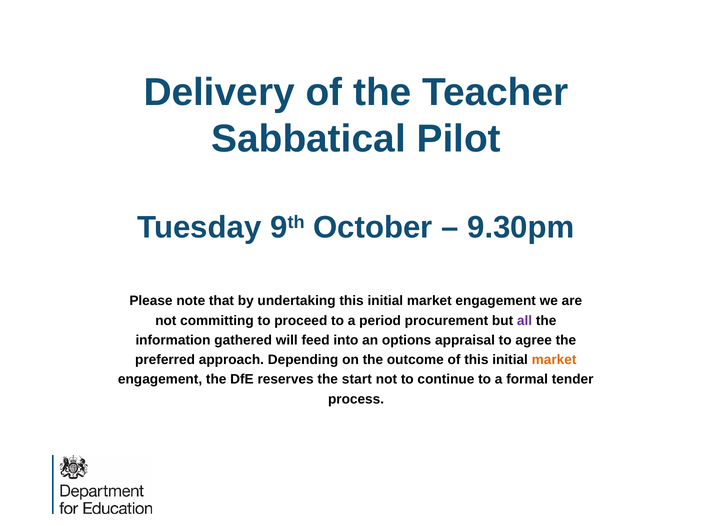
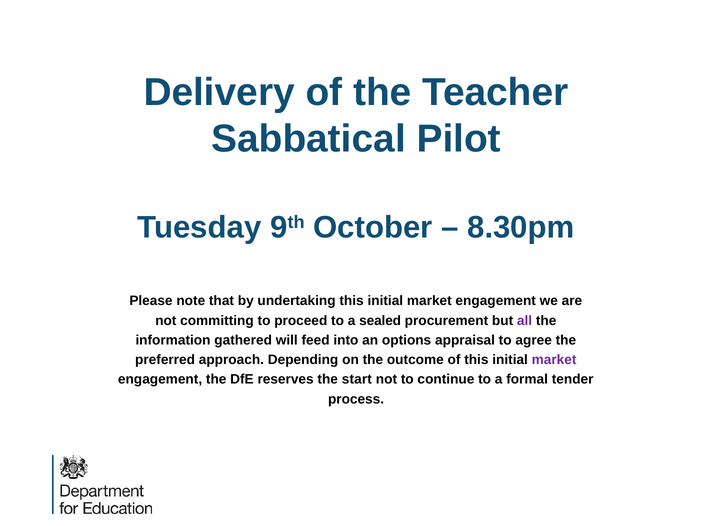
9.30pm: 9.30pm -> 8.30pm
period: period -> sealed
market at (554, 360) colour: orange -> purple
